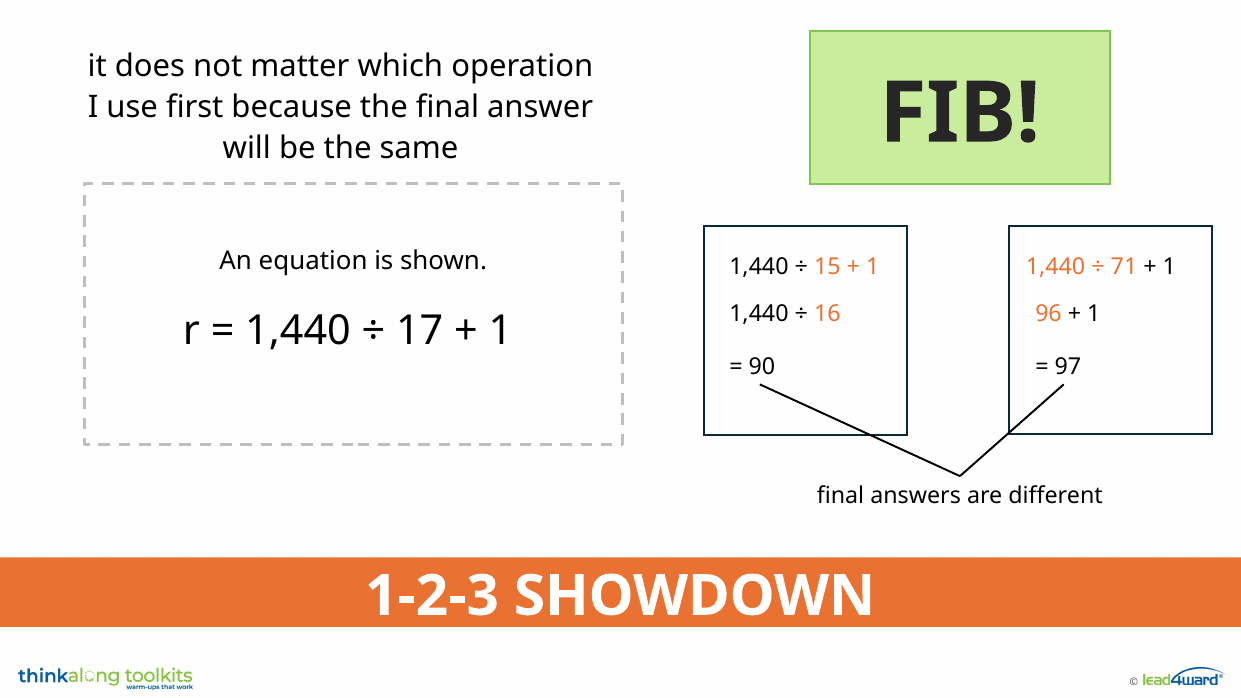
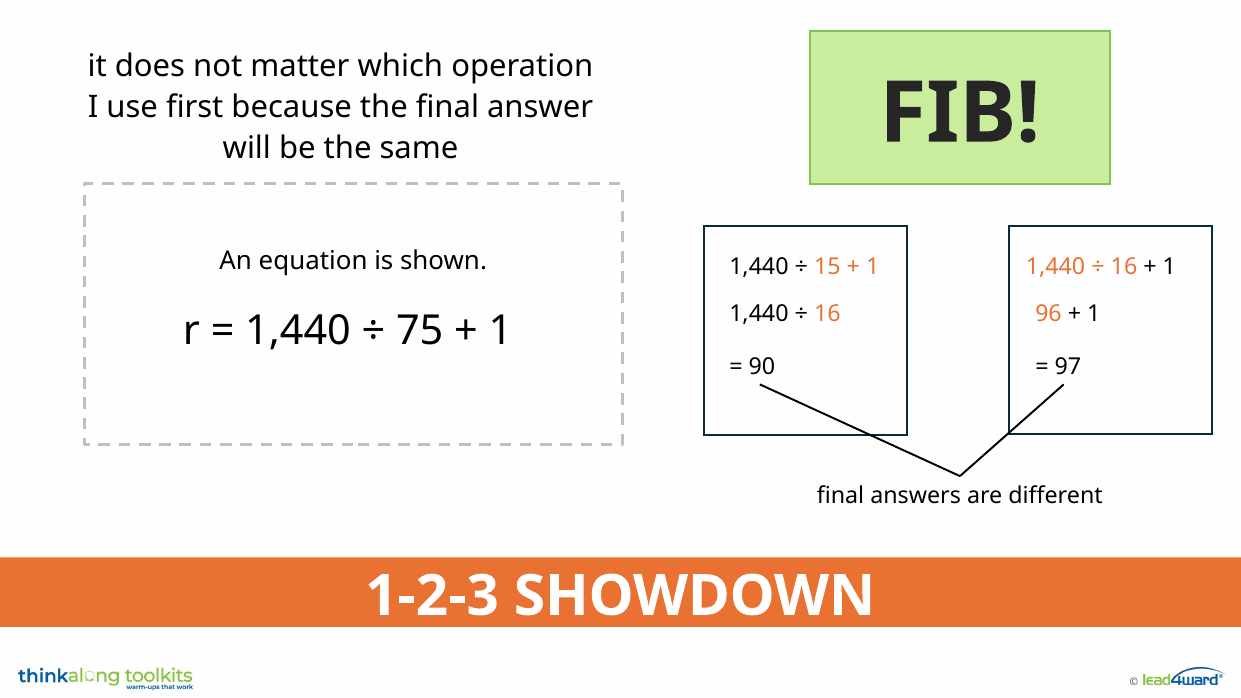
71 at (1124, 267): 71 -> 16
17: 17 -> 75
